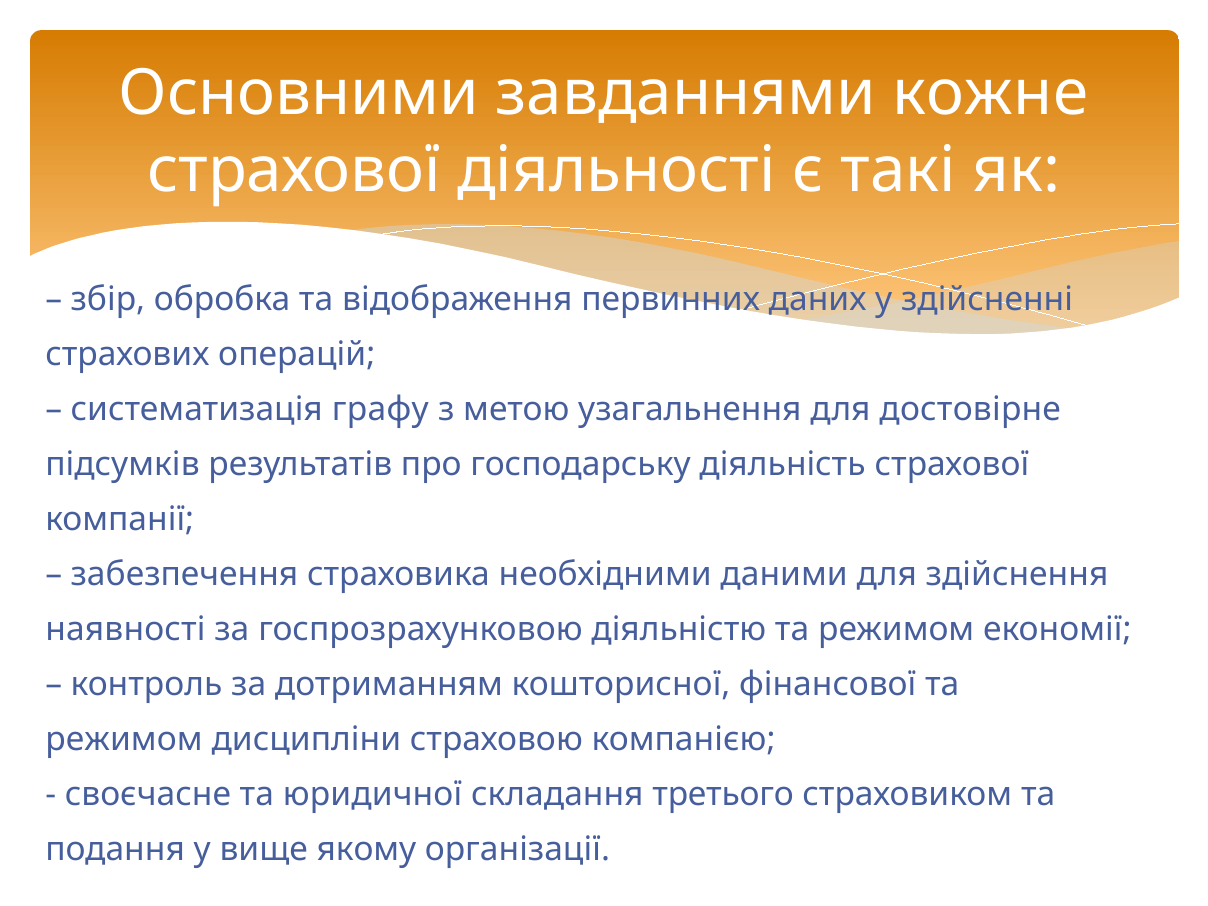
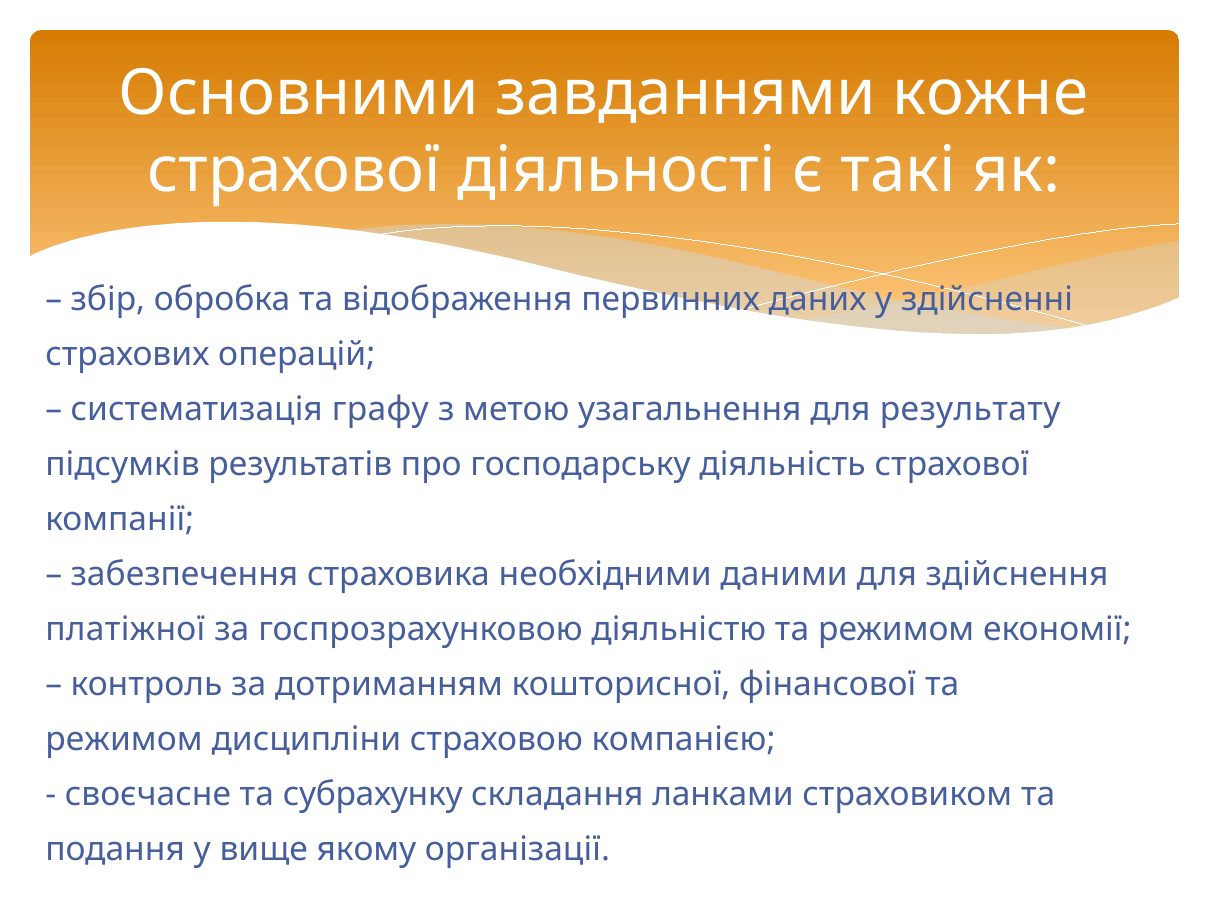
достовірне: достовірне -> результату
наявності: наявності -> платіжної
юридичної: юридичної -> субрахунку
третього: третього -> ланками
